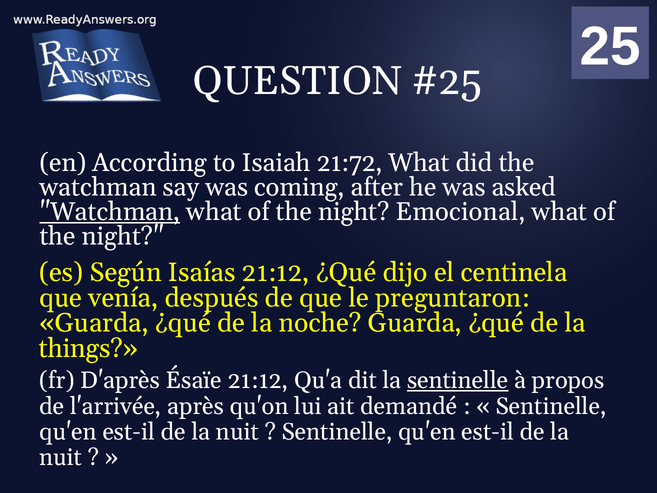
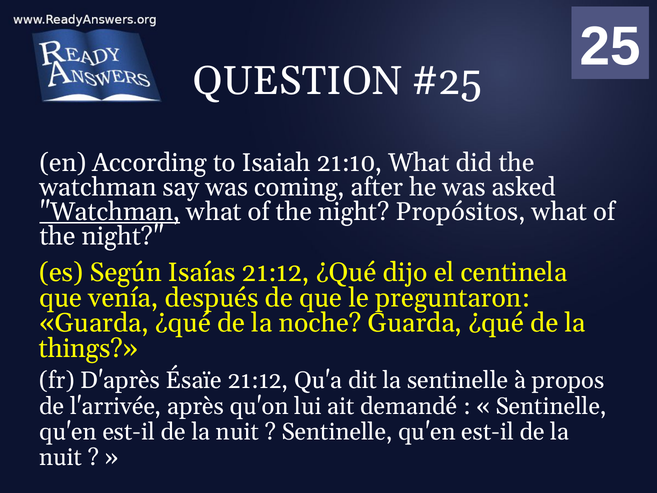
21:72: 21:72 -> 21:10
Emocional: Emocional -> Propósitos
sentinelle at (458, 380) underline: present -> none
